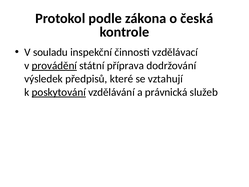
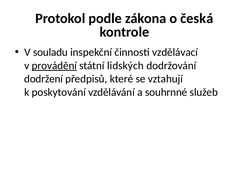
příprava: příprava -> lidských
výsledek: výsledek -> dodržení
poskytování underline: present -> none
právnická: právnická -> souhrnné
